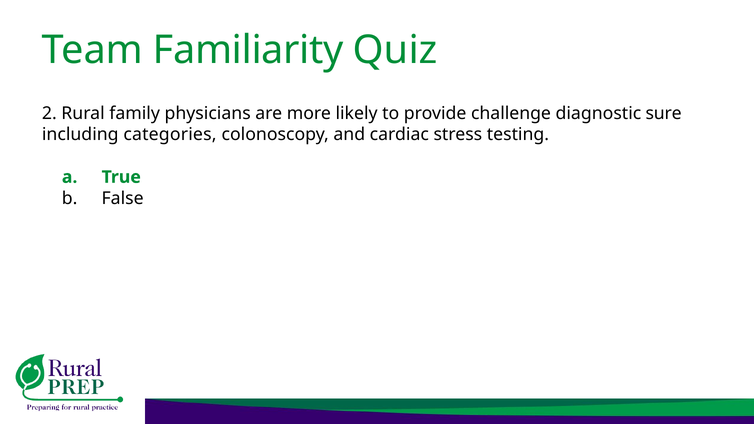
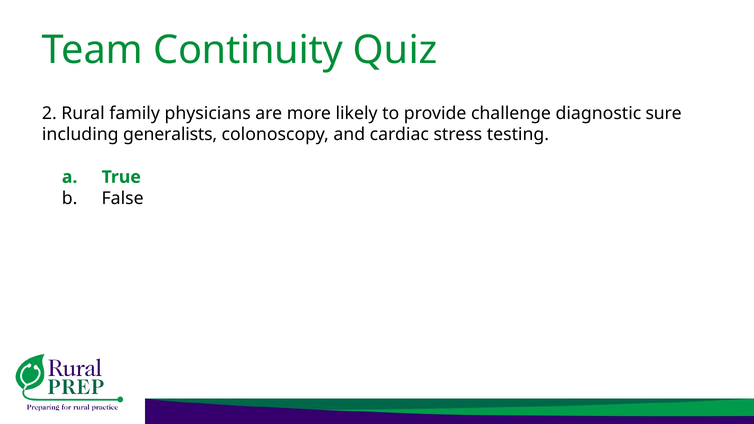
Familiarity: Familiarity -> Continuity
categories: categories -> generalists
